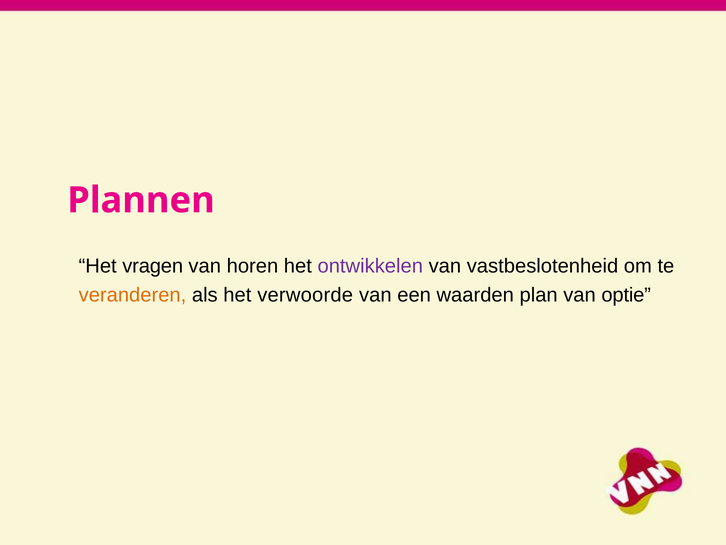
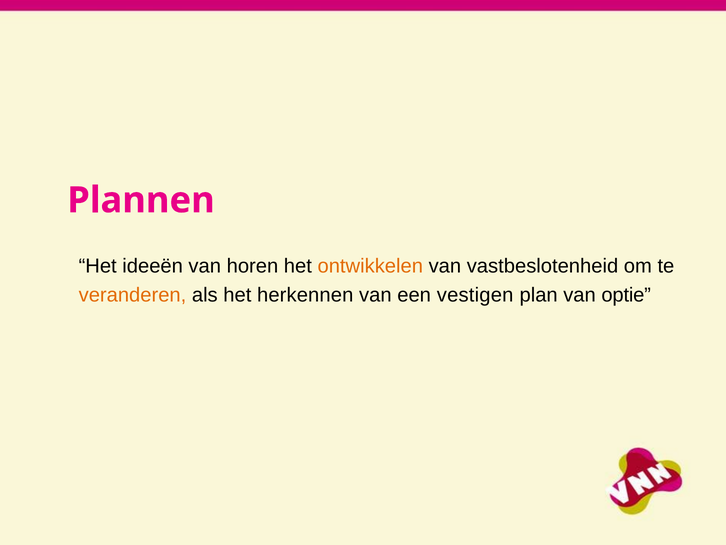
vragen: vragen -> ideeën
ontwikkelen colour: purple -> orange
verwoorde: verwoorde -> herkennen
waarden: waarden -> vestigen
